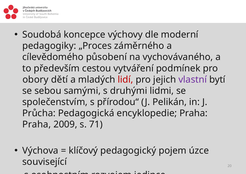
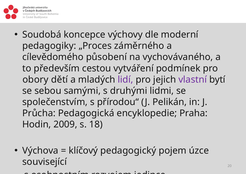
lidí colour: red -> purple
Praha at (37, 124): Praha -> Hodin
71: 71 -> 18
